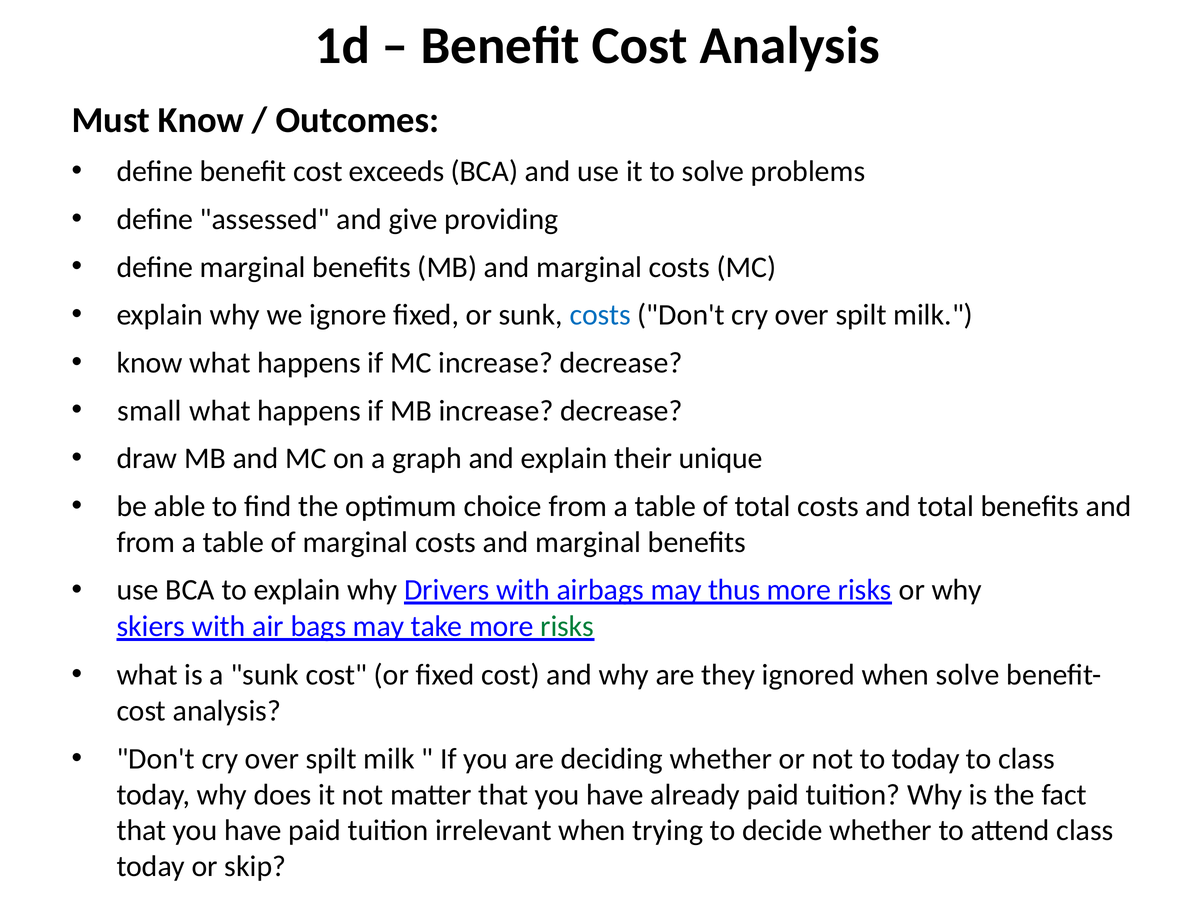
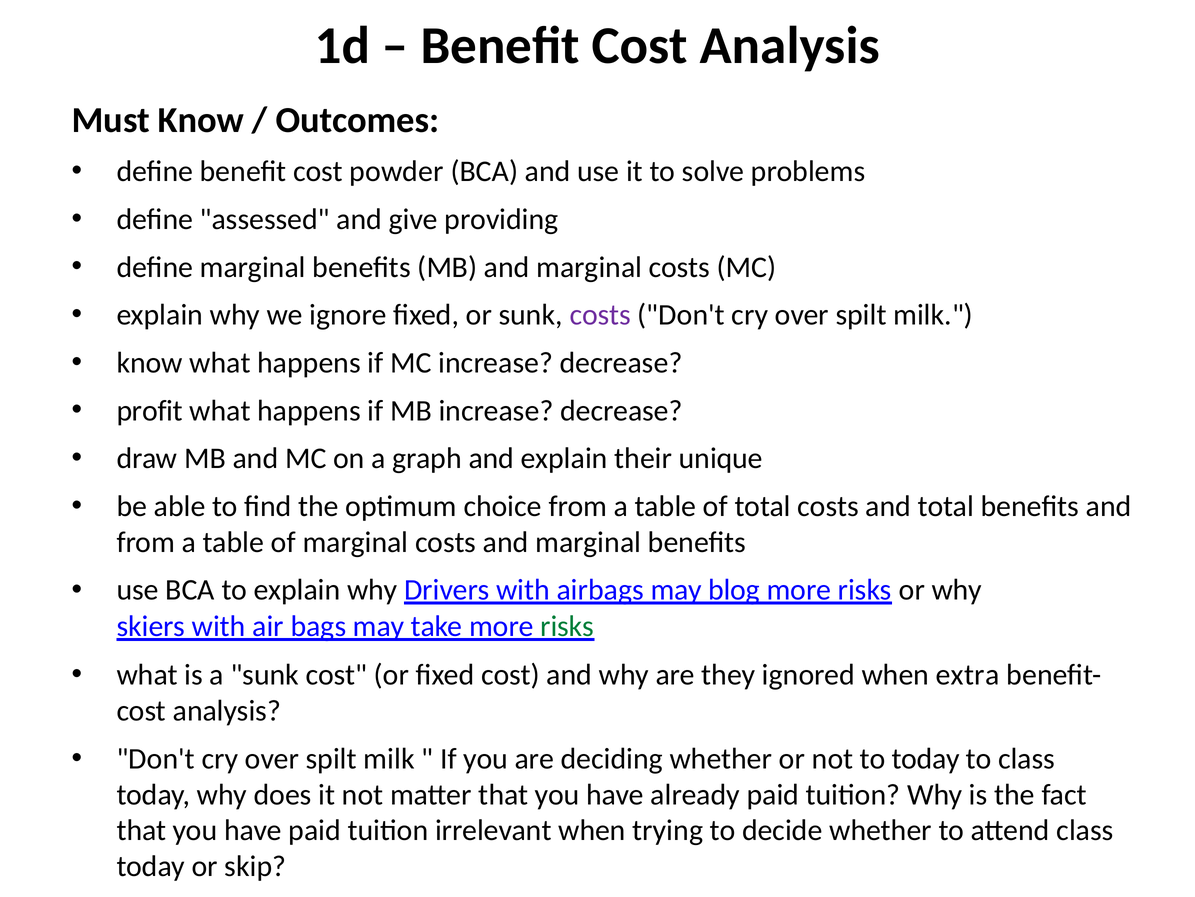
exceeds: exceeds -> powder
costs at (600, 315) colour: blue -> purple
small: small -> profit
thus: thus -> blog
when solve: solve -> extra
